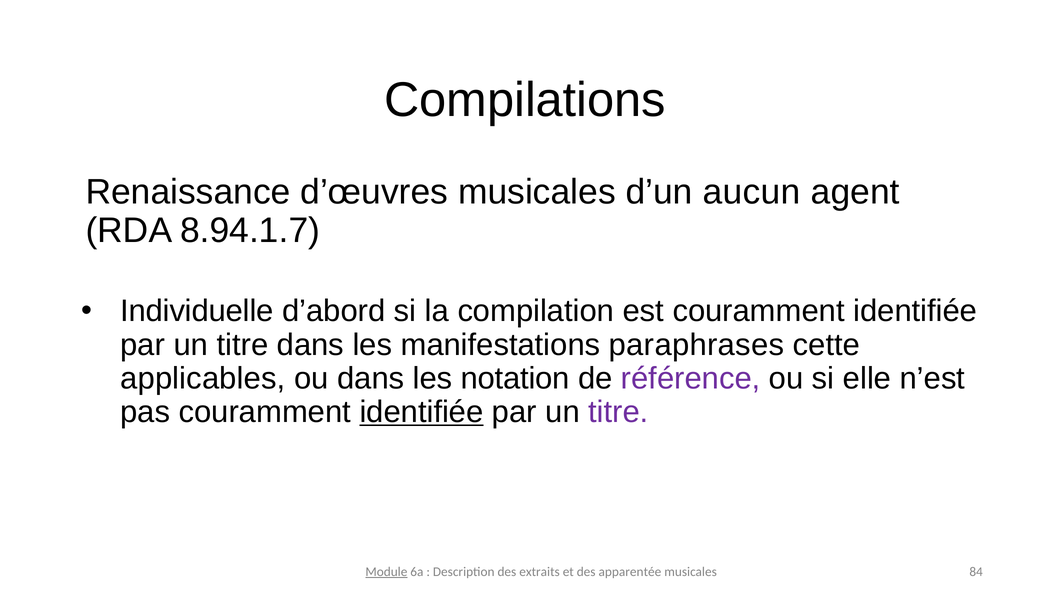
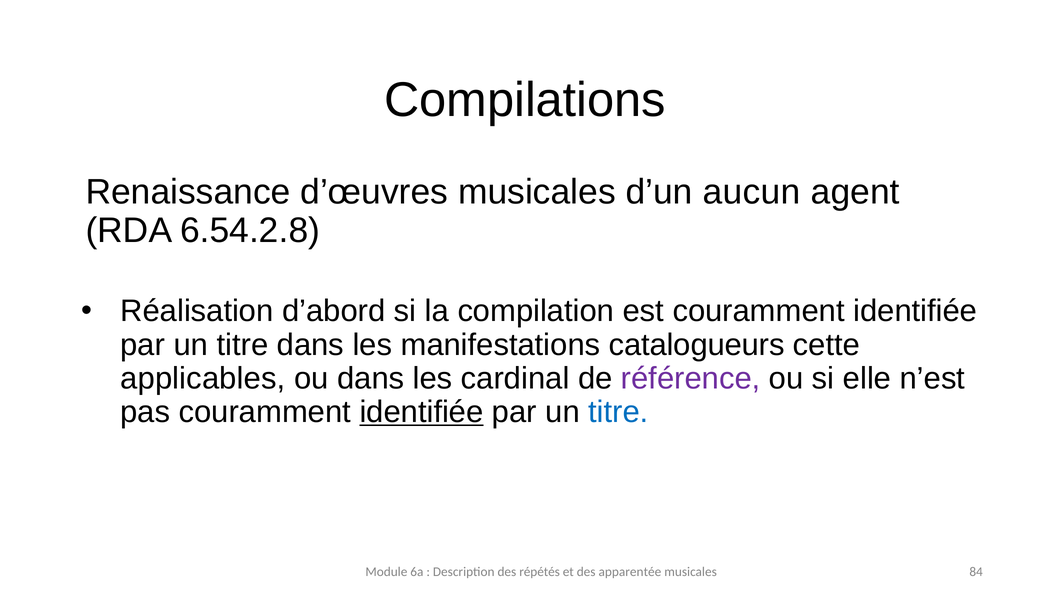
8.94.1.7: 8.94.1.7 -> 6.54.2.8
Individuelle: Individuelle -> Réalisation
paraphrases: paraphrases -> catalogueurs
notation: notation -> cardinal
titre at (618, 412) colour: purple -> blue
Module underline: present -> none
extraits: extraits -> répétés
